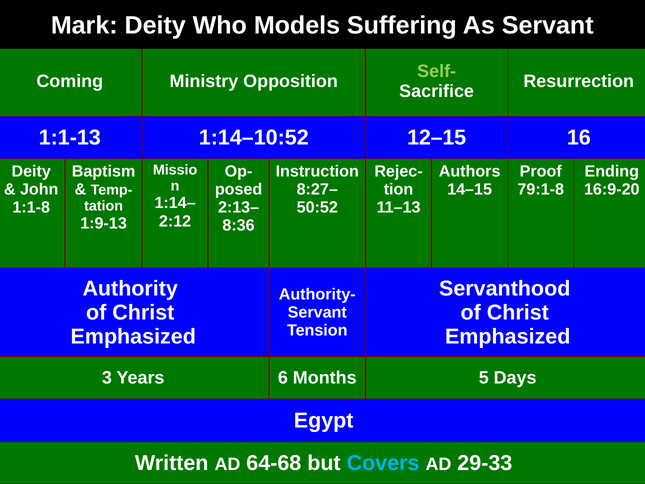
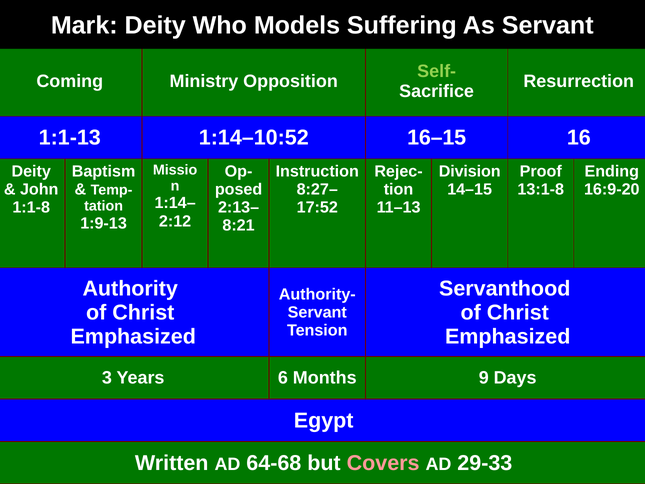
12–15: 12–15 -> 16–15
Authors: Authors -> Division
79:1-8: 79:1-8 -> 13:1-8
50:52: 50:52 -> 17:52
8:36: 8:36 -> 8:21
5: 5 -> 9
Covers colour: light blue -> pink
